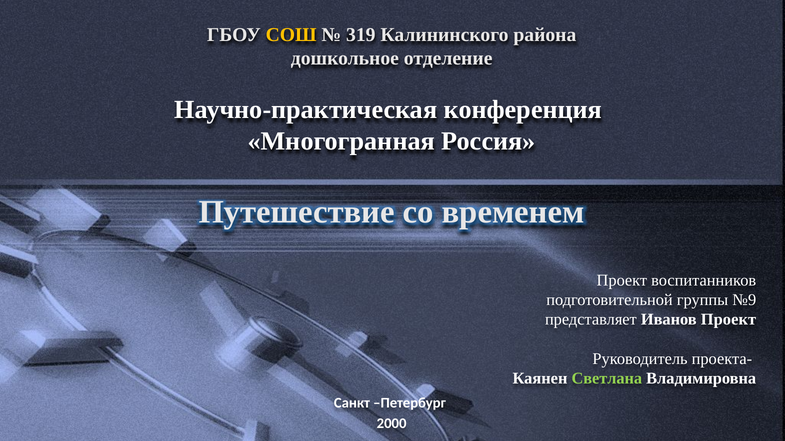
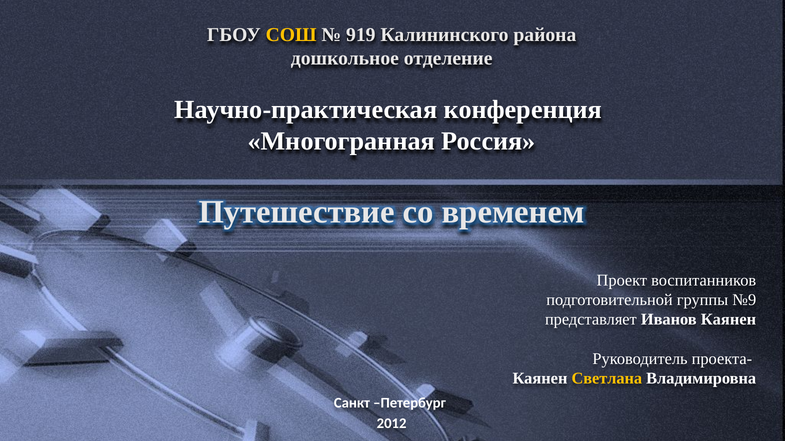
319: 319 -> 919
Иванов Проект: Проект -> Каянен
Светлана colour: light green -> yellow
2000: 2000 -> 2012
